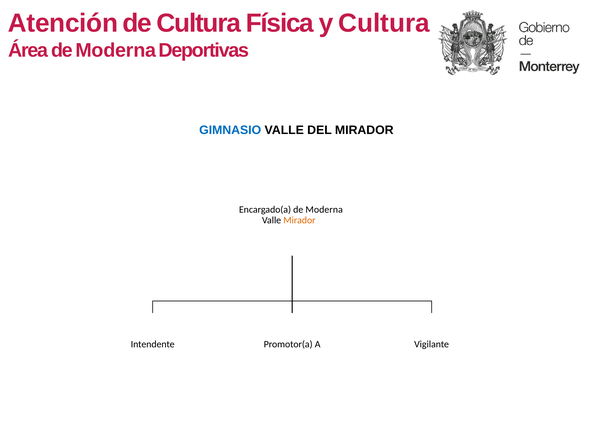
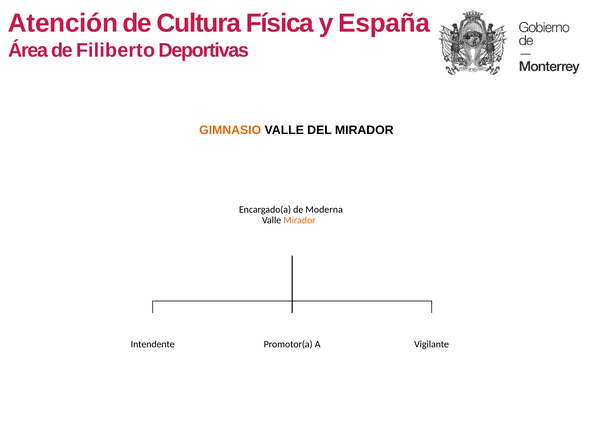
y Cultura: Cultura -> España
Área de Moderna: Moderna -> Filiberto
GIMNASIO colour: blue -> orange
